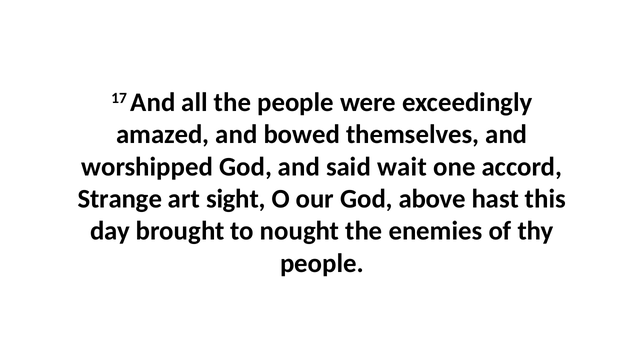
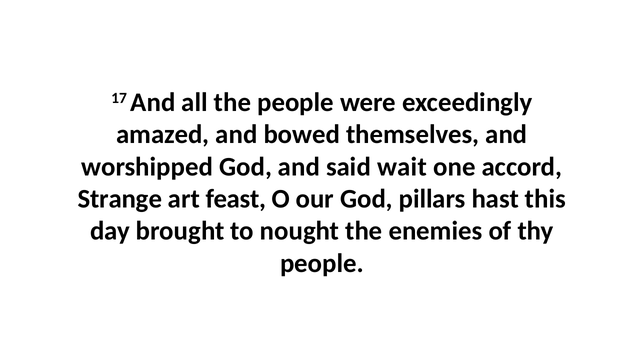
sight: sight -> feast
above: above -> pillars
